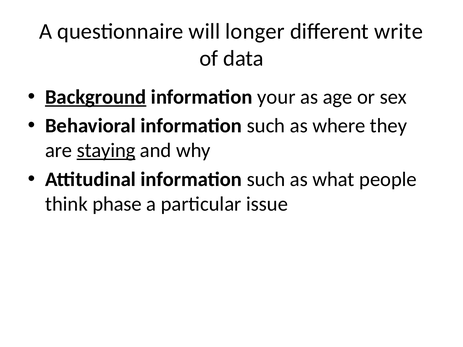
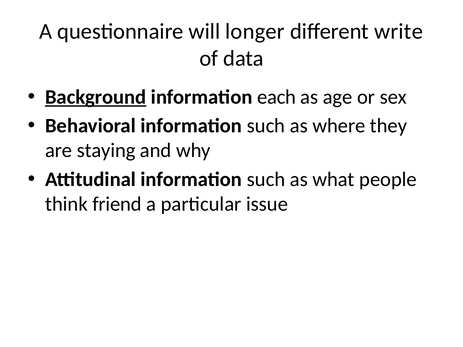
your: your -> each
staying underline: present -> none
phase: phase -> friend
